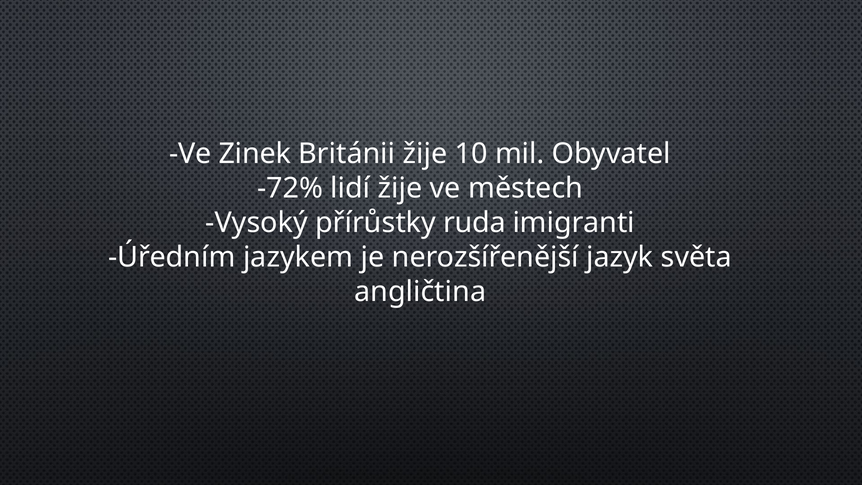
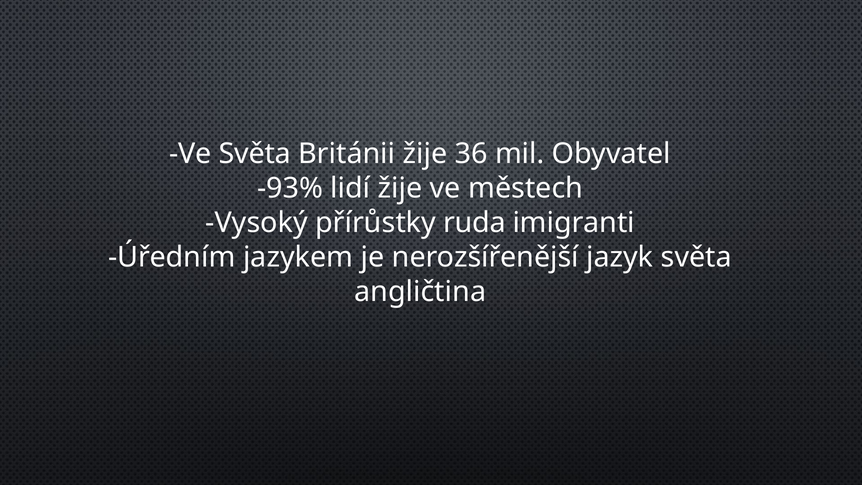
Ve Zinek: Zinek -> Světa
10: 10 -> 36
-72%: -72% -> -93%
